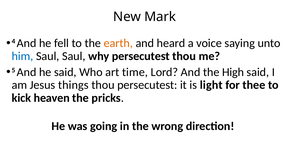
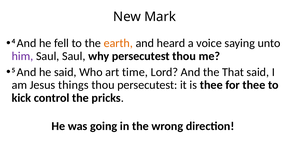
him colour: blue -> purple
High: High -> That
is light: light -> thee
heaven: heaven -> control
